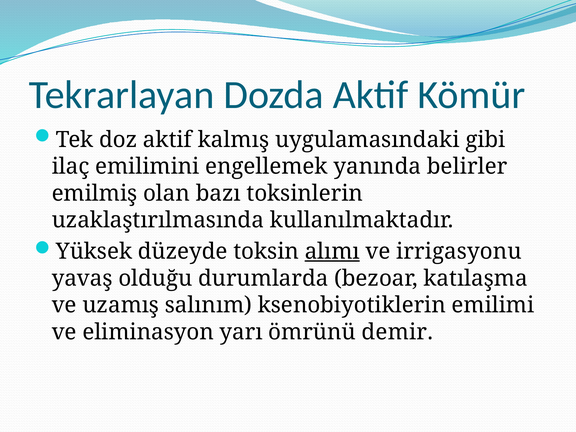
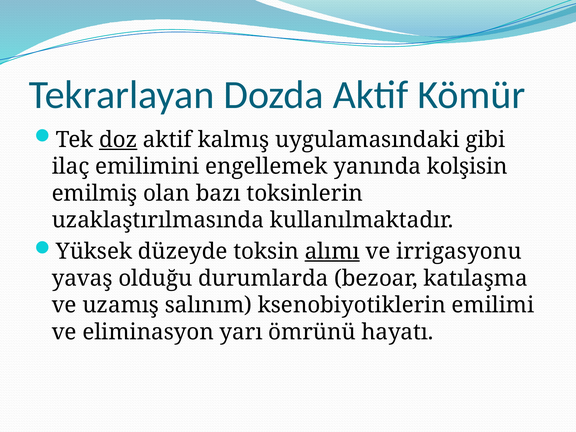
doz underline: none -> present
belirler: belirler -> kolşisin
demir: demir -> hayatı
